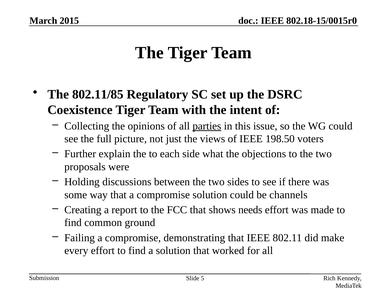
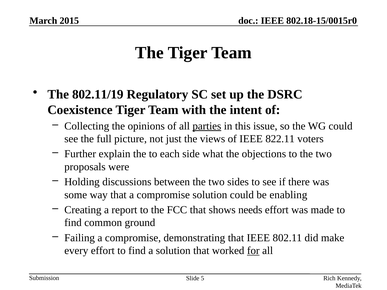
802.11/85: 802.11/85 -> 802.11/19
198.50: 198.50 -> 822.11
channels: channels -> enabling
for underline: none -> present
